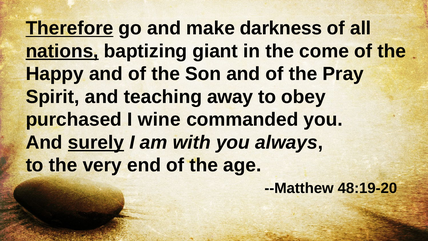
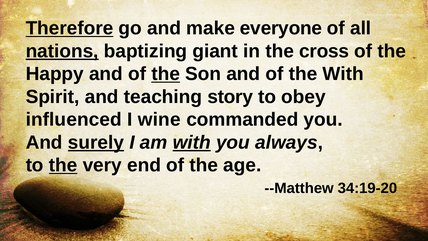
darkness: darkness -> everyone
come: come -> cross
the at (166, 74) underline: none -> present
the Pray: Pray -> With
away: away -> story
purchased: purchased -> influenced
with at (192, 142) underline: none -> present
the at (63, 165) underline: none -> present
48:19-20: 48:19-20 -> 34:19-20
